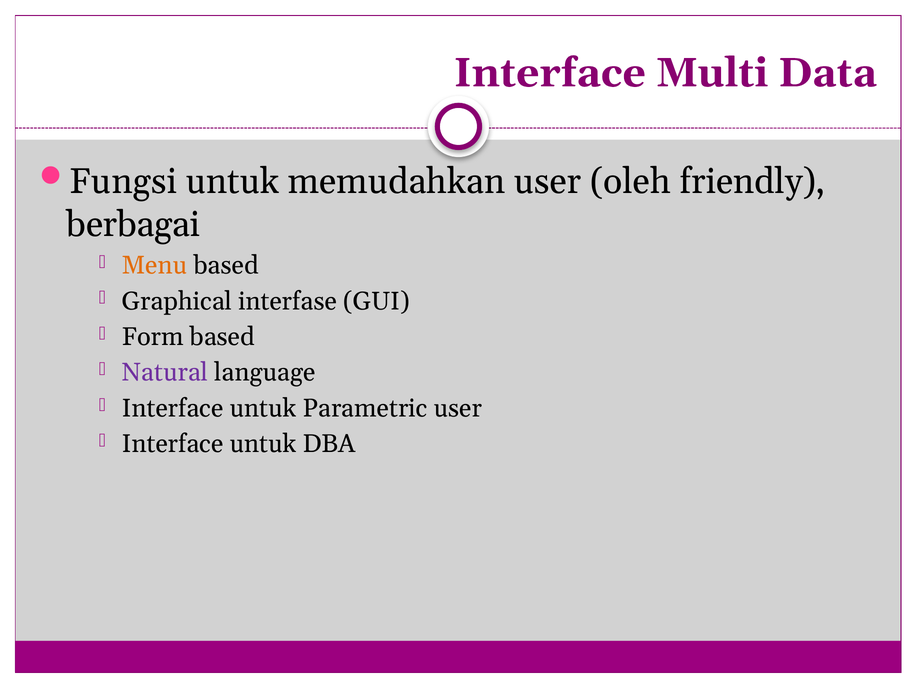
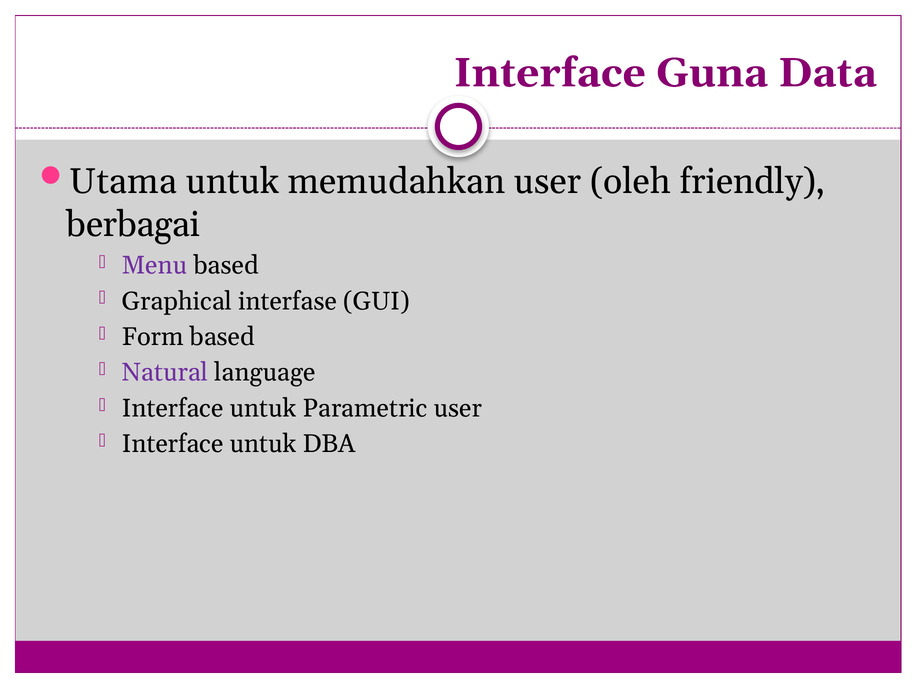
Multi: Multi -> Guna
Fungsi: Fungsi -> Utama
Menu colour: orange -> purple
